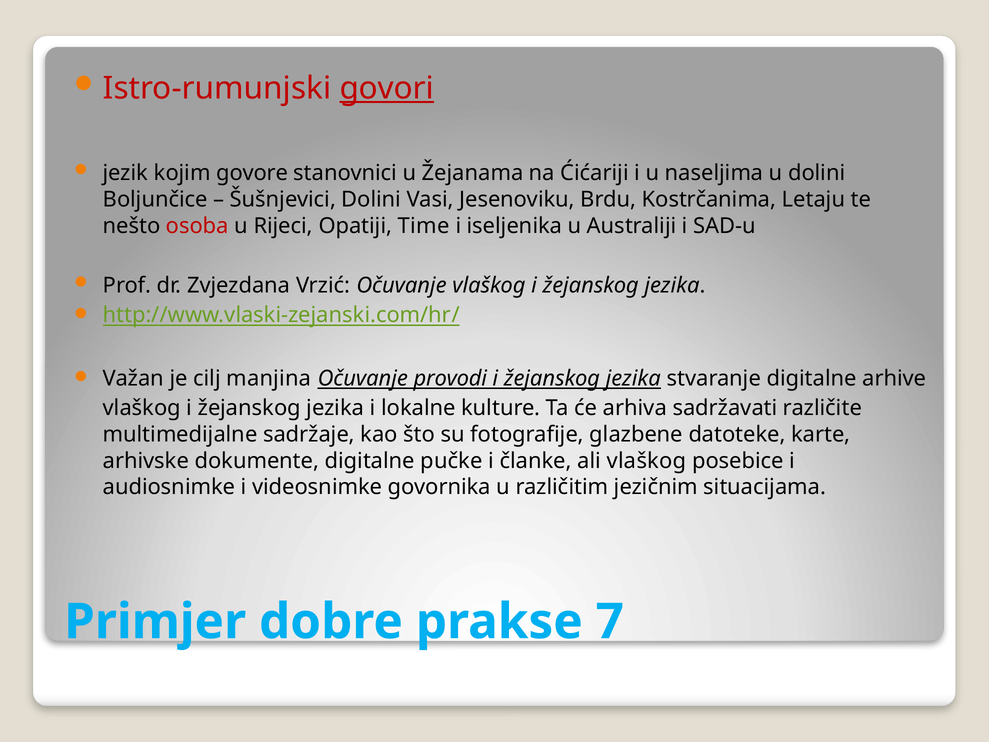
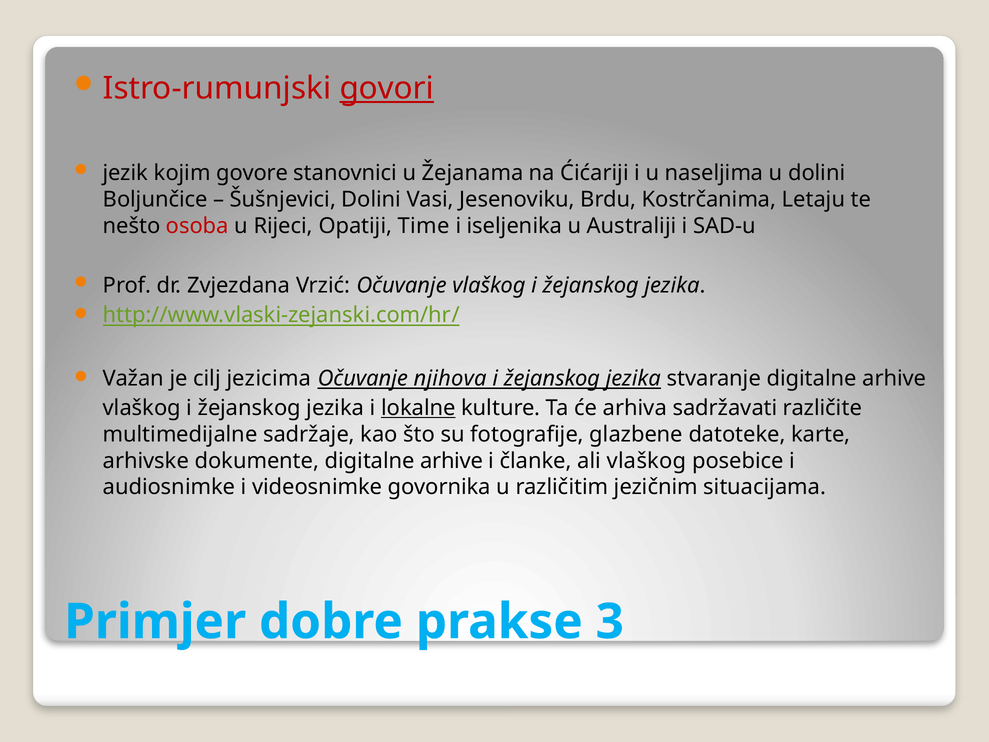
manjina: manjina -> jezicima
provodi: provodi -> njihova
lokalne underline: none -> present
dokumente digitalne pučke: pučke -> arhive
7: 7 -> 3
